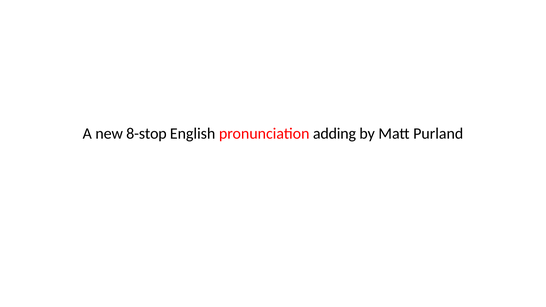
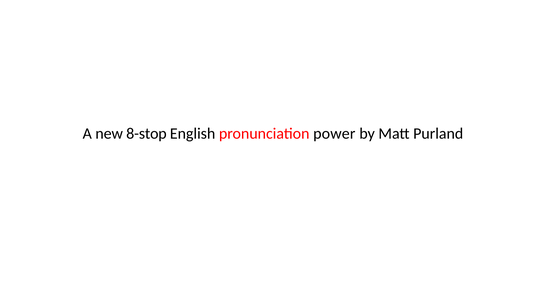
adding: adding -> power
